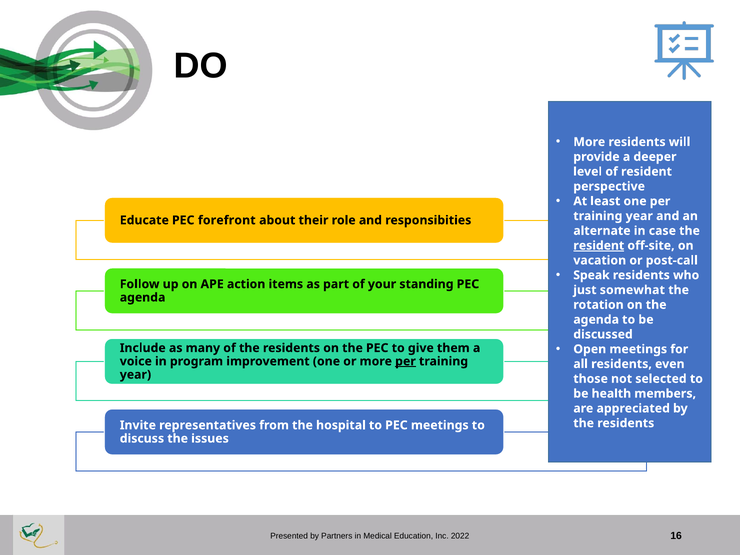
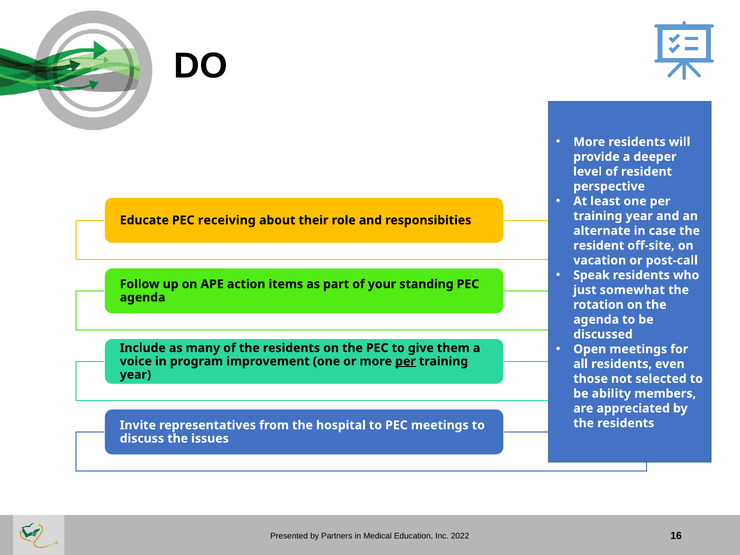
forefront: forefront -> receiving
resident at (599, 246) underline: present -> none
health: health -> ability
